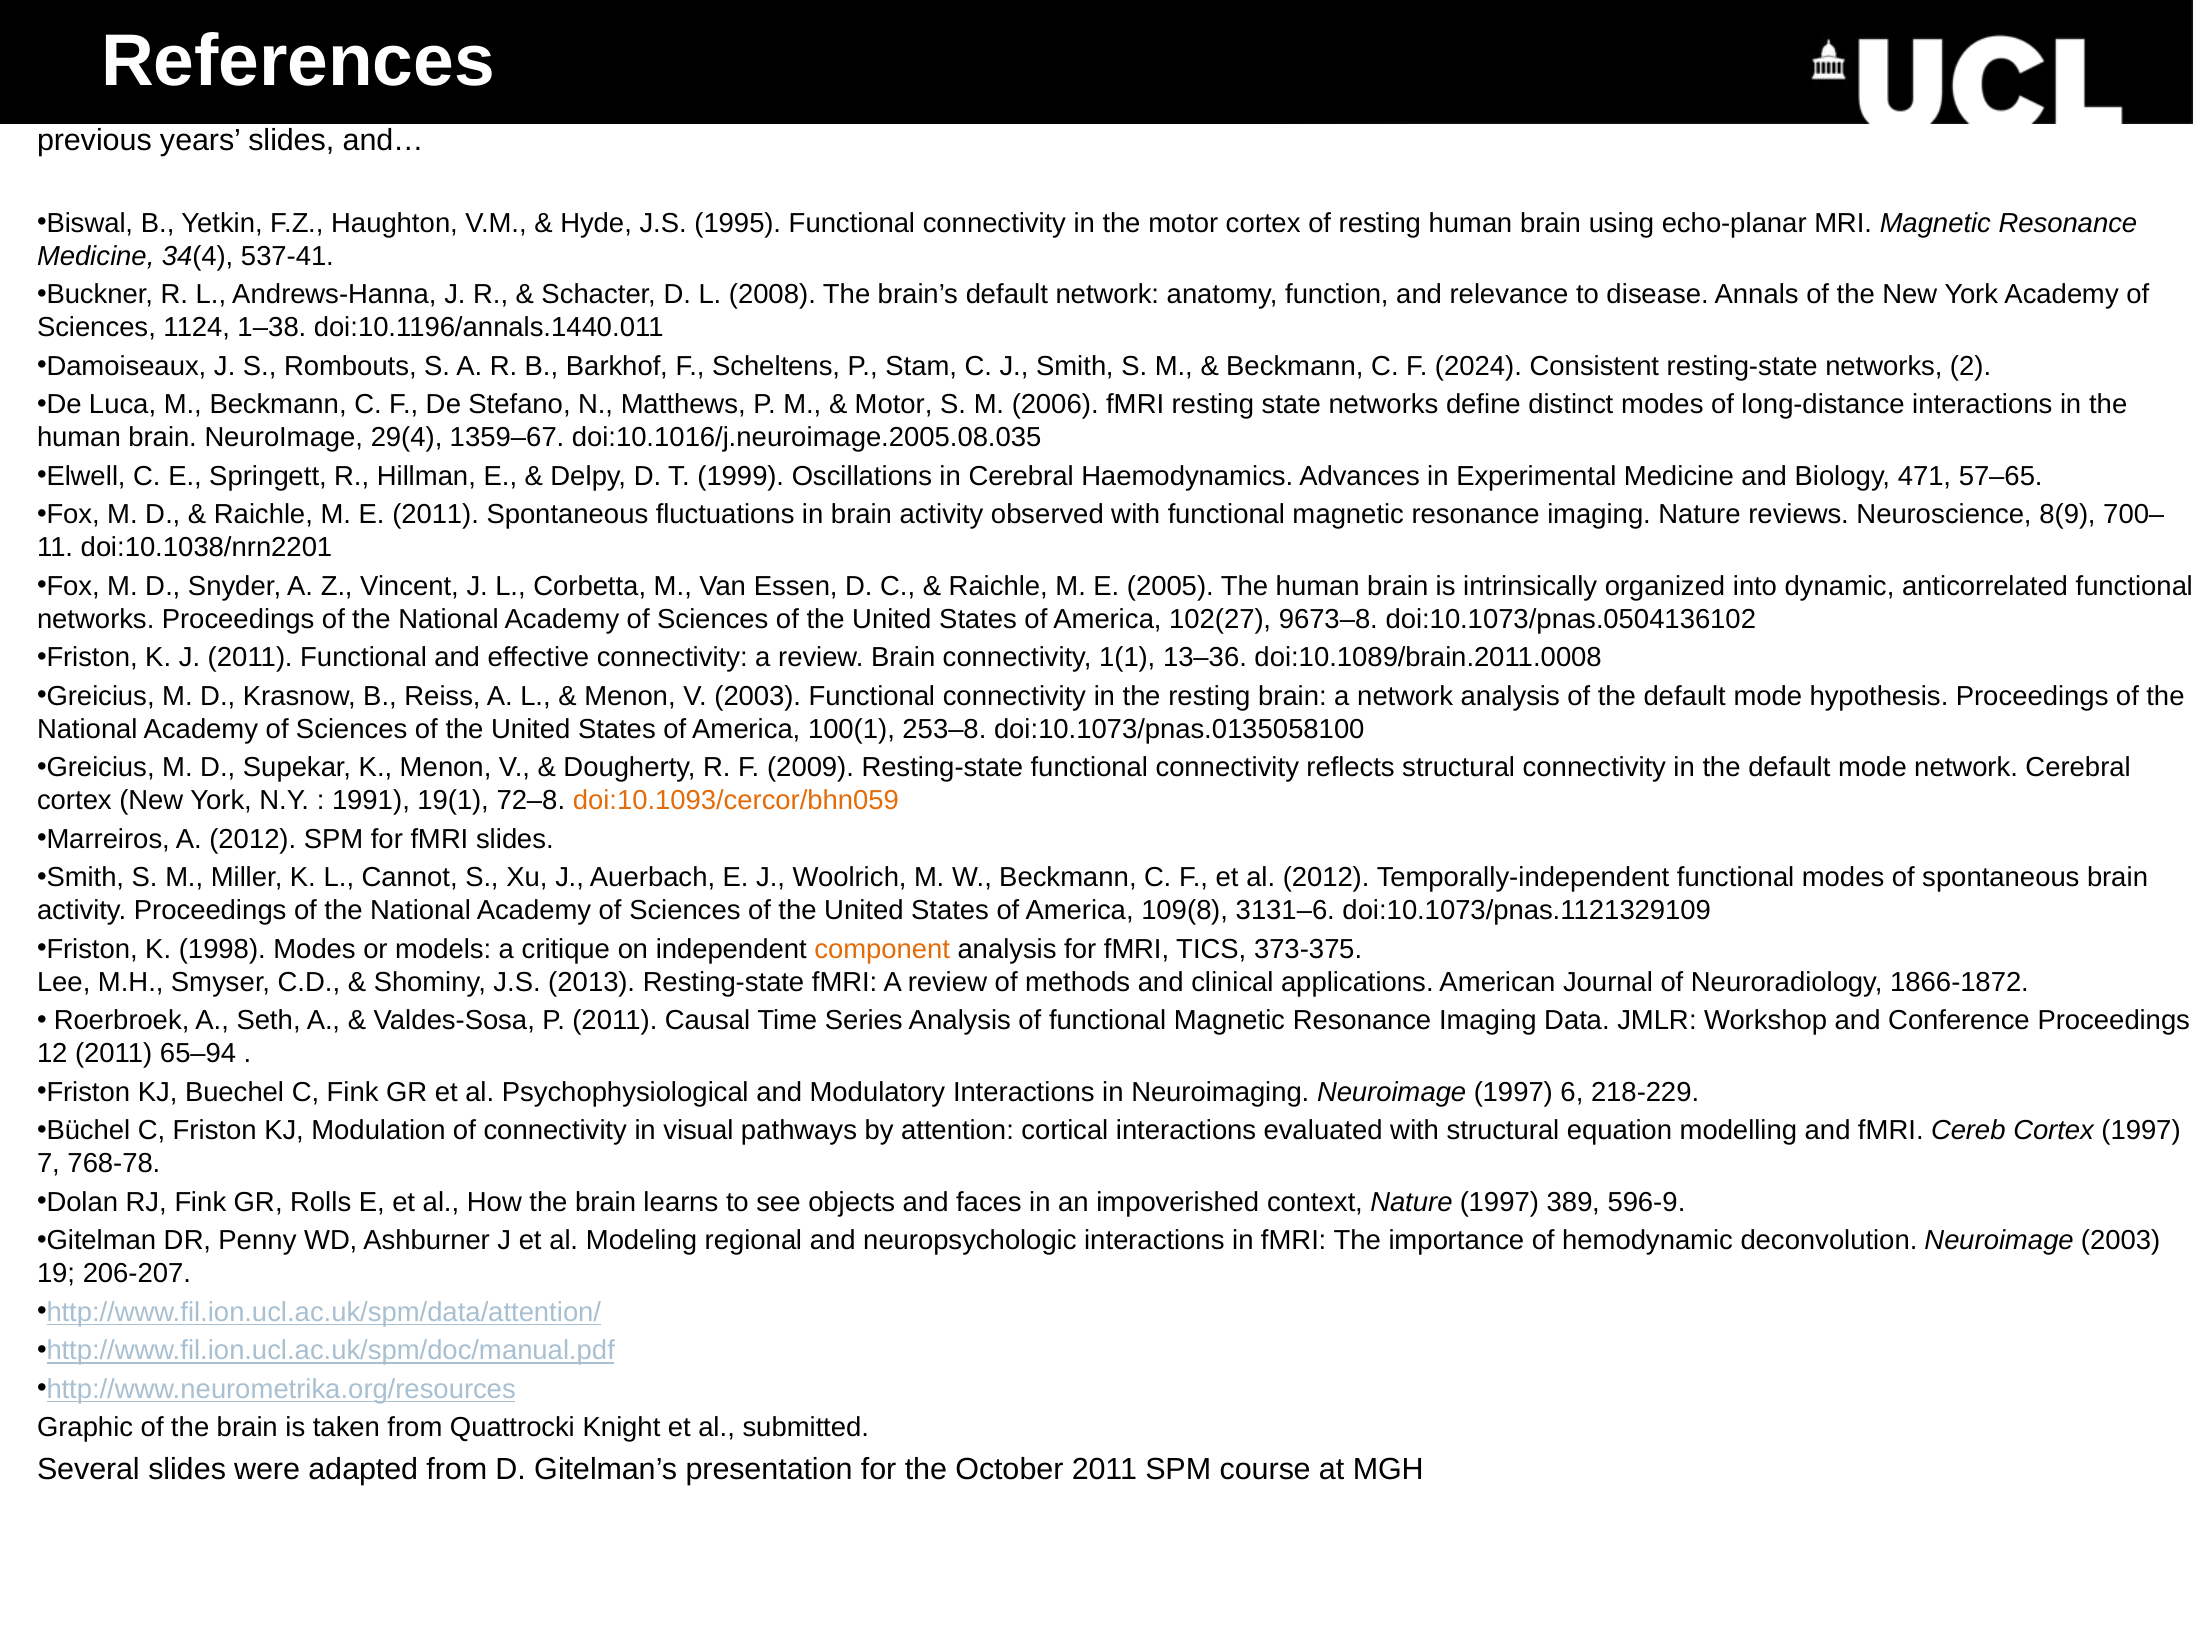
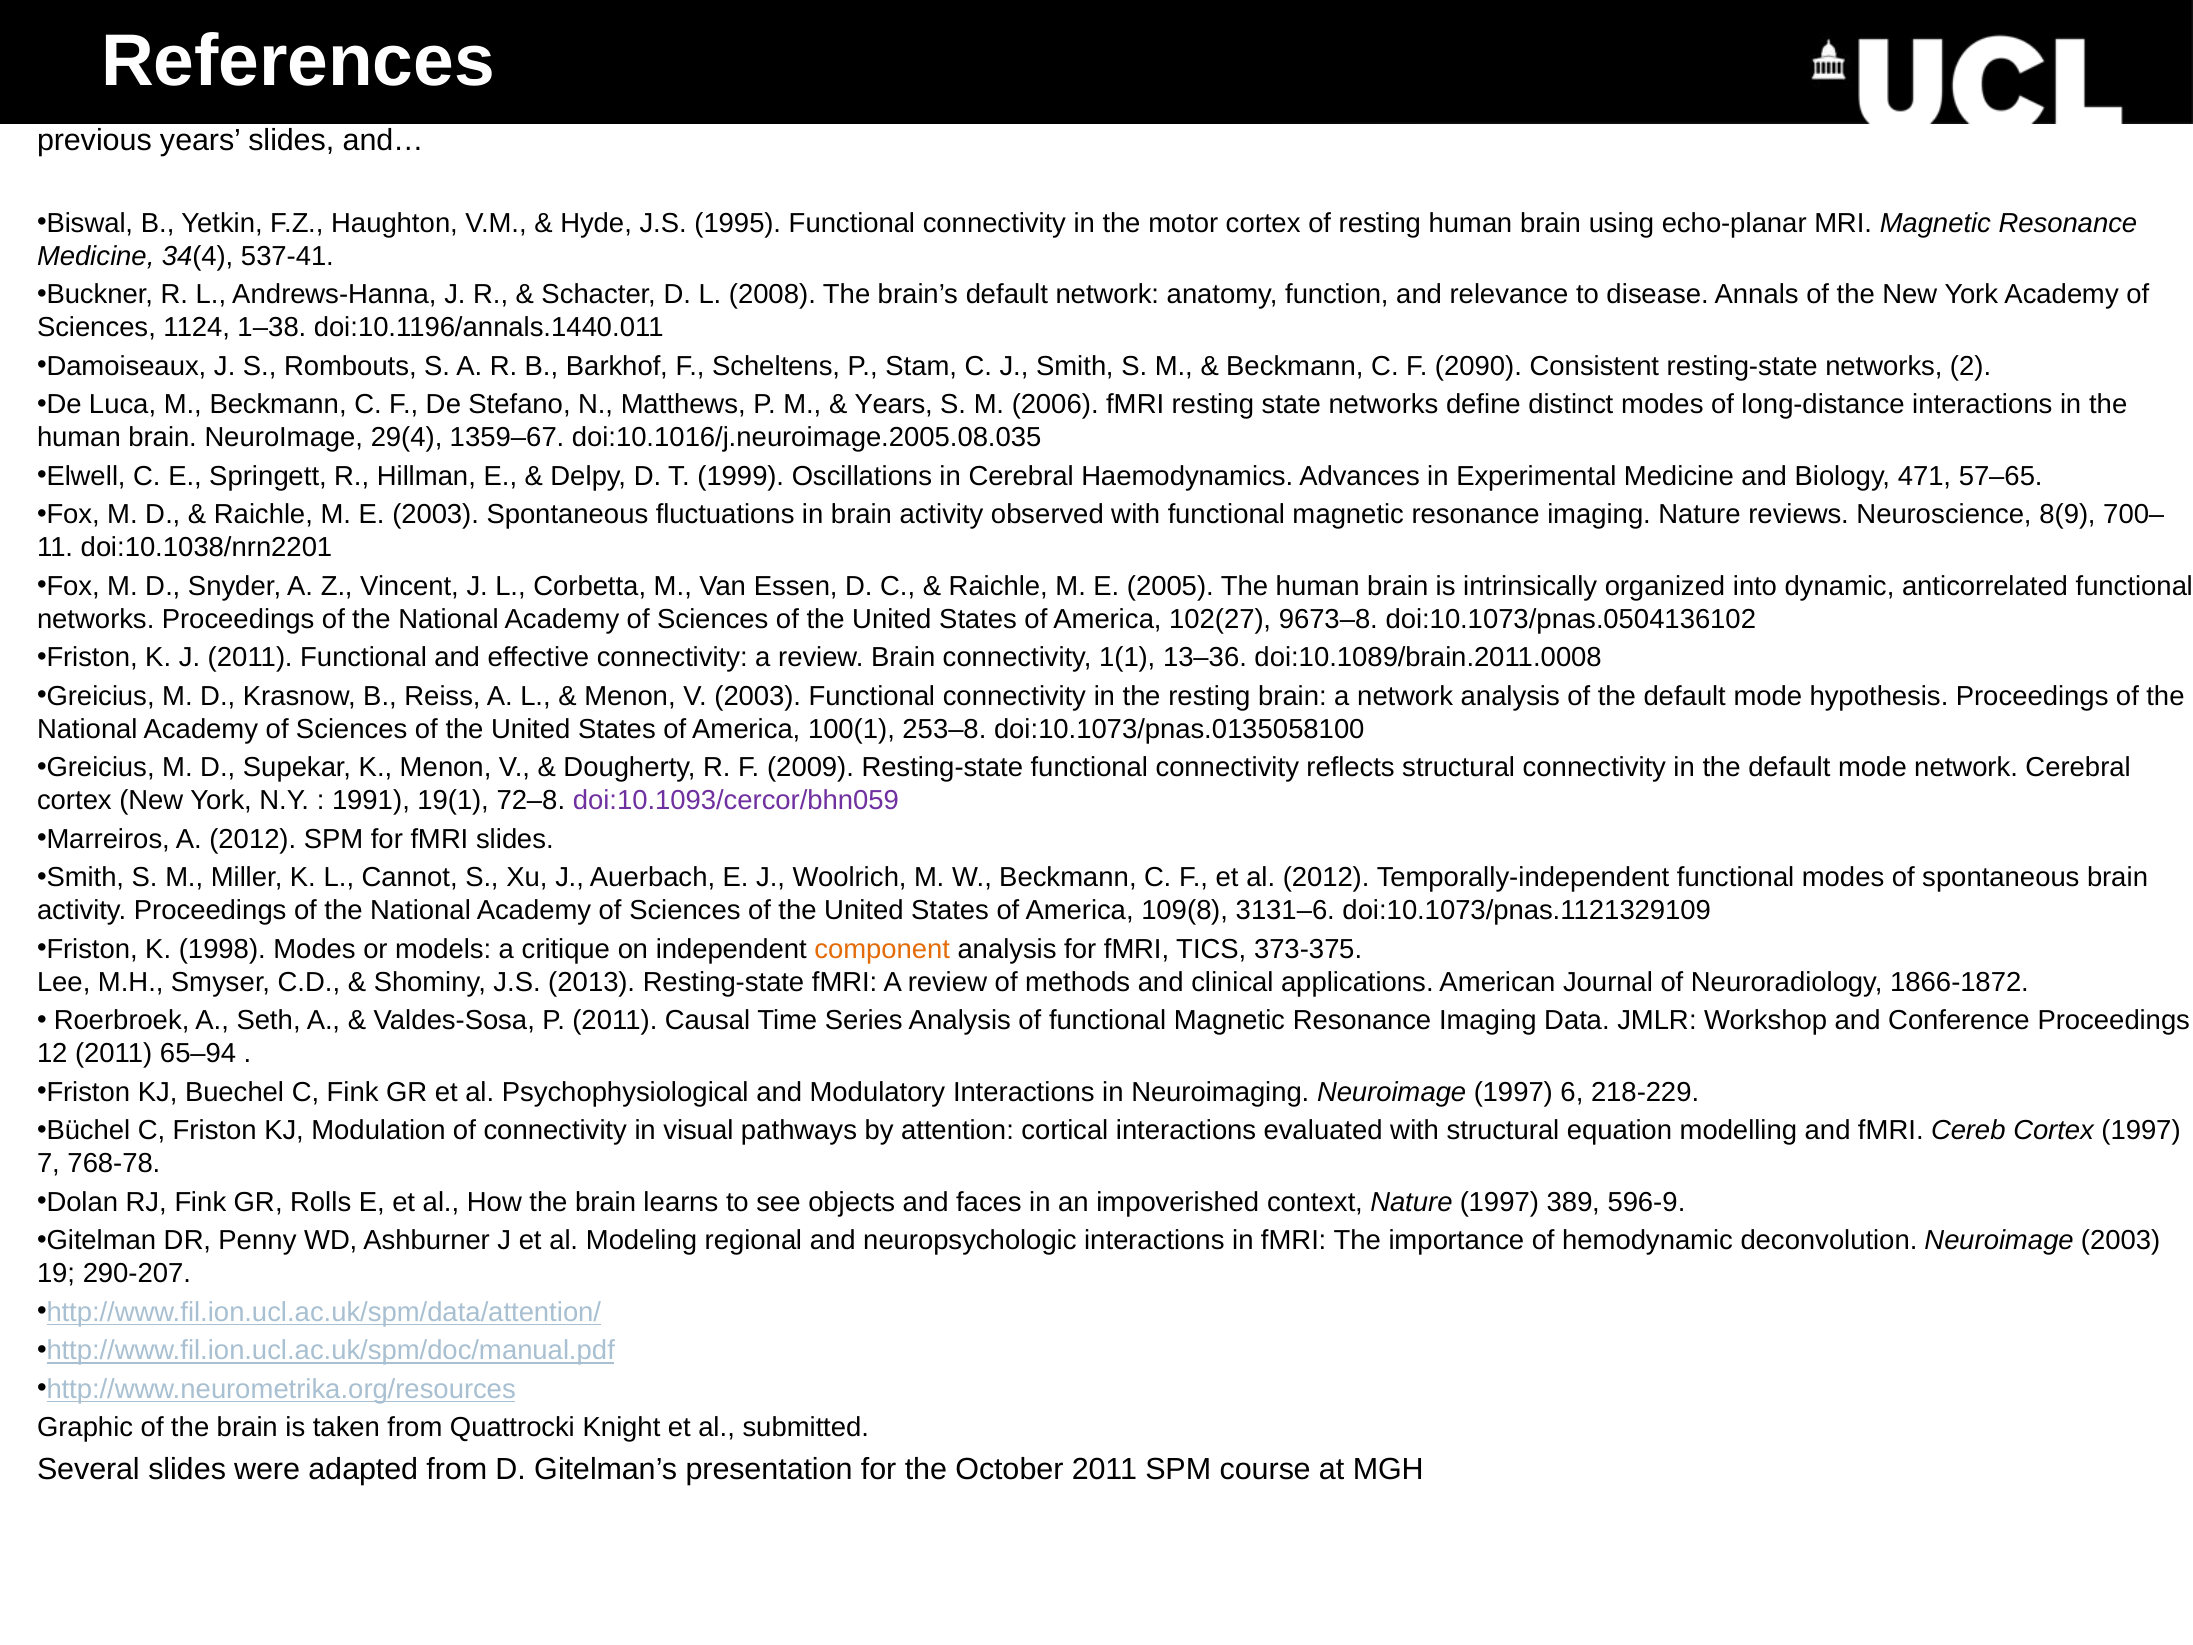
2024: 2024 -> 2090
Motor at (894, 405): Motor -> Years
E 2011: 2011 -> 2003
doi:10.1093/cercor/bhn059 colour: orange -> purple
206-207: 206-207 -> 290-207
